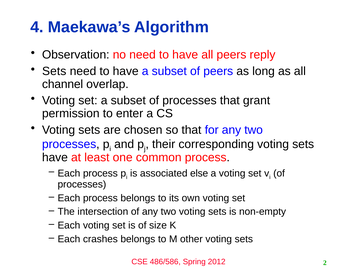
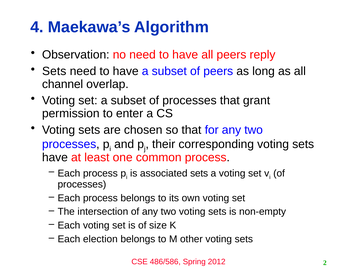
associated else: else -> sets
crashes: crashes -> election
